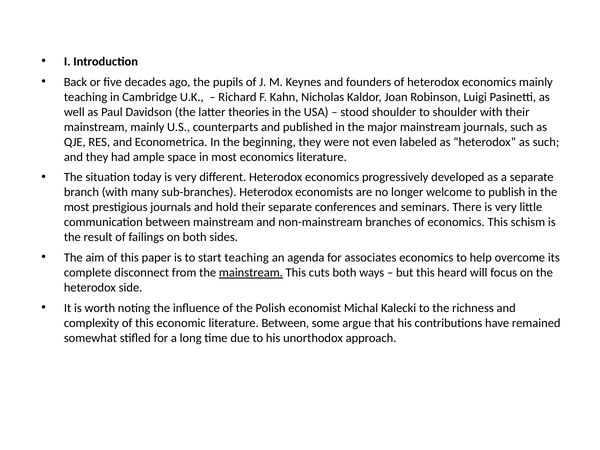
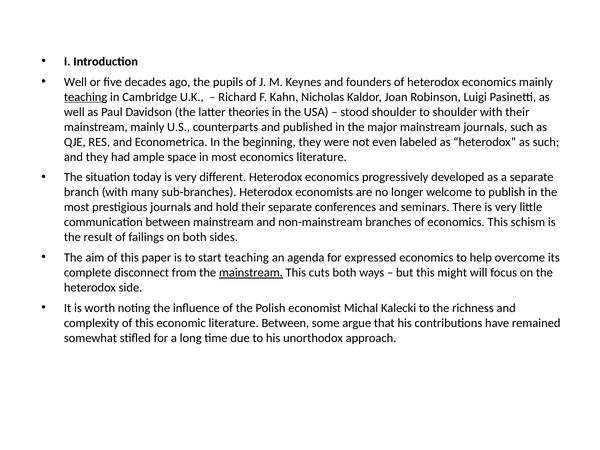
Back at (75, 82): Back -> Well
teaching at (86, 97) underline: none -> present
associates: associates -> expressed
heard: heard -> might
